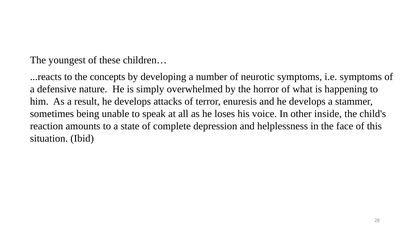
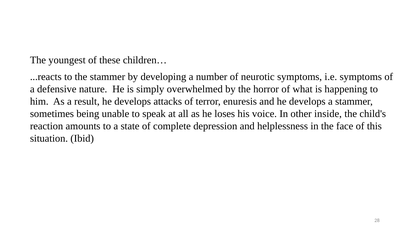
the concepts: concepts -> stammer
